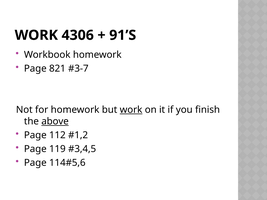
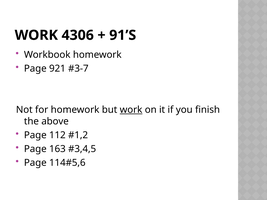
821: 821 -> 921
above underline: present -> none
119: 119 -> 163
